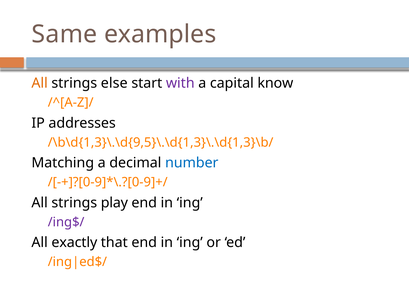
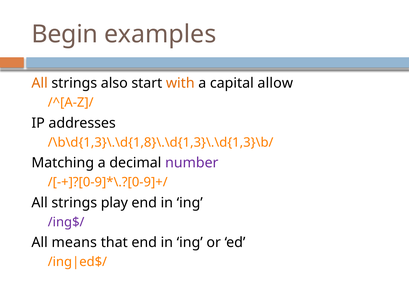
Same: Same -> Begin
else: else -> also
with colour: purple -> orange
know: know -> allow
/\b\d{1,3}\.\d{9,5}\.\d{1,3}\.\d{1,3}\b/: /\b\d{1,3}\.\d{9,5}\.\d{1,3}\.\d{1,3}\b/ -> /\b\d{1,3}\.\d{1,8}\.\d{1,3}\.\d{1,3}\b/
number colour: blue -> purple
exactly: exactly -> means
